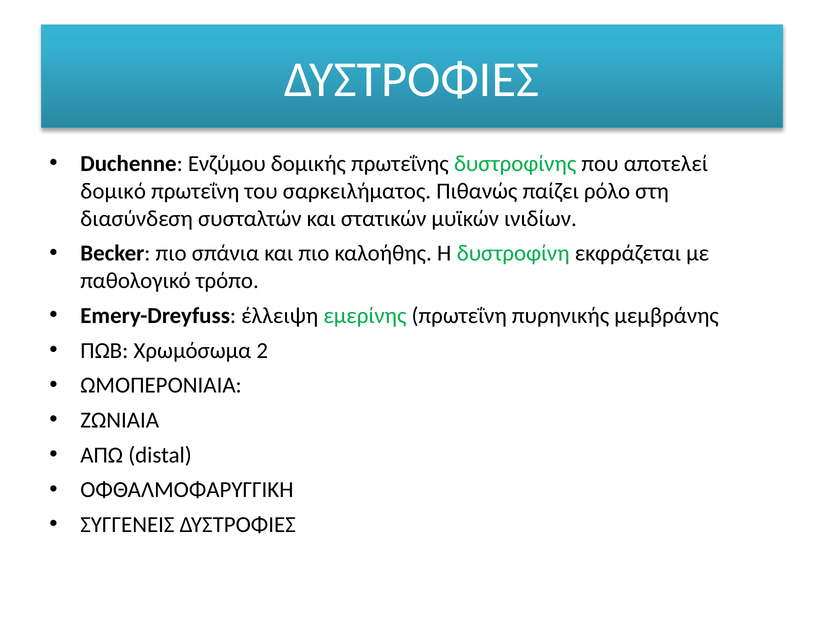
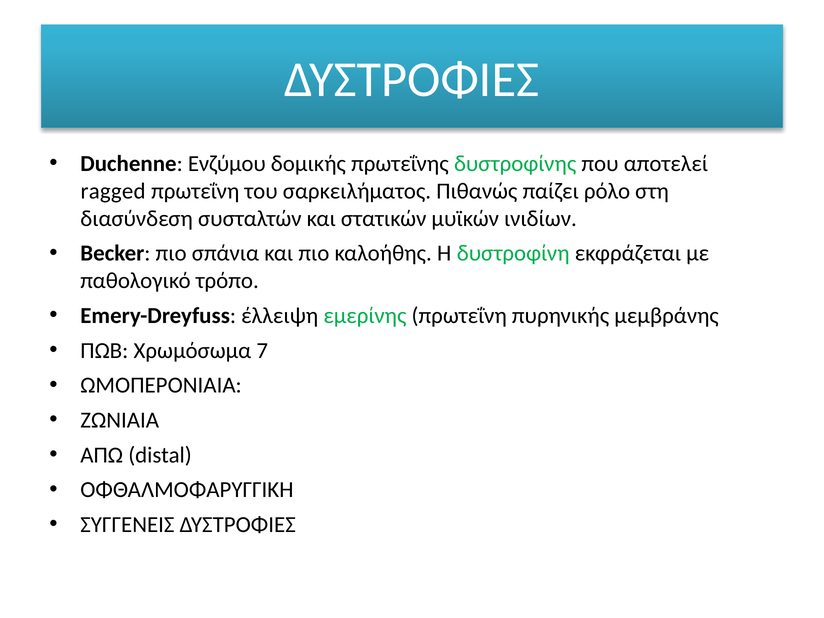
δομικό: δομικό -> ragged
2: 2 -> 7
